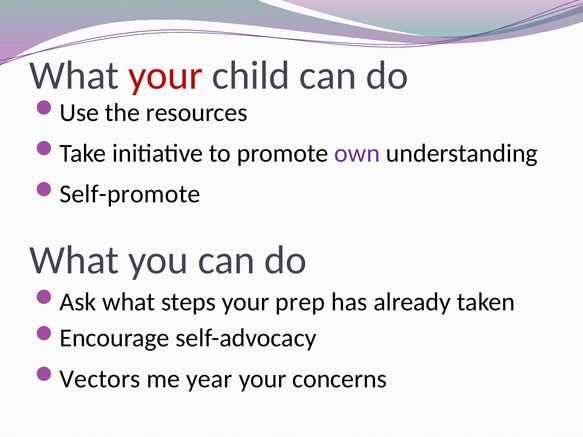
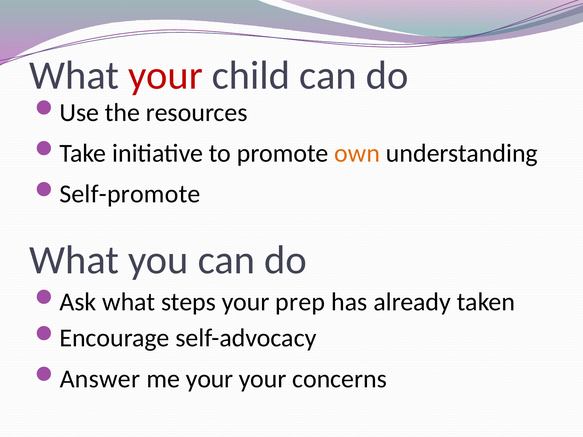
own colour: purple -> orange
Vectors: Vectors -> Answer
me year: year -> your
